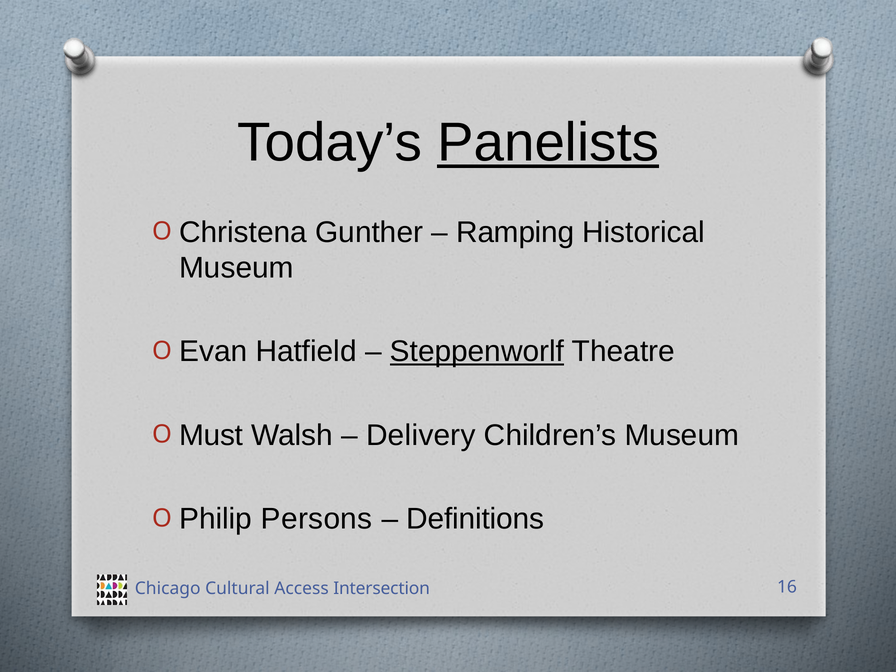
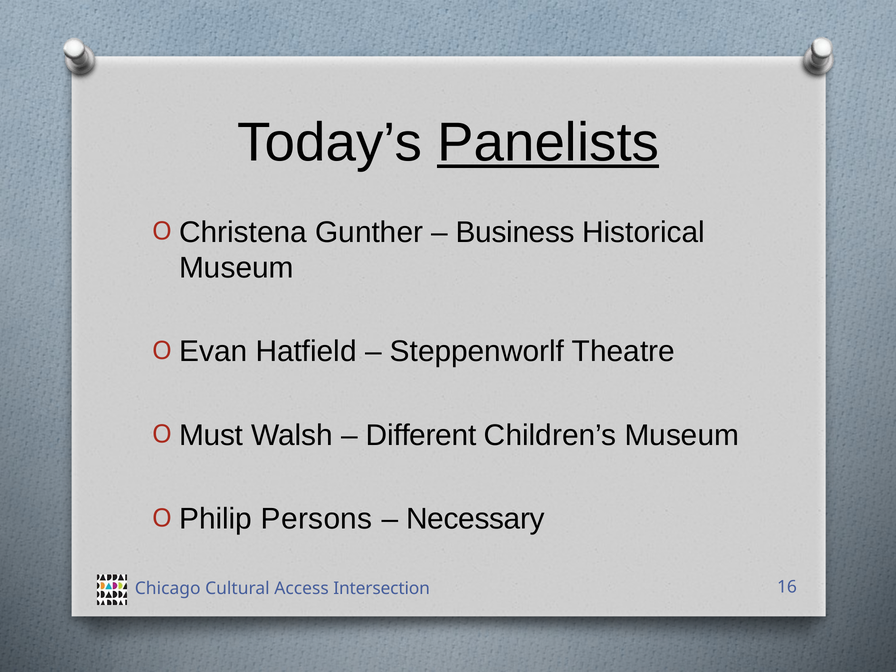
Ramping: Ramping -> Business
Steppenworlf underline: present -> none
Delivery: Delivery -> Different
Definitions: Definitions -> Necessary
